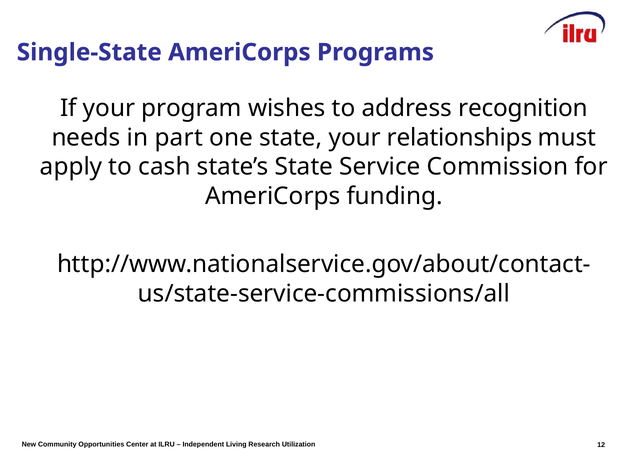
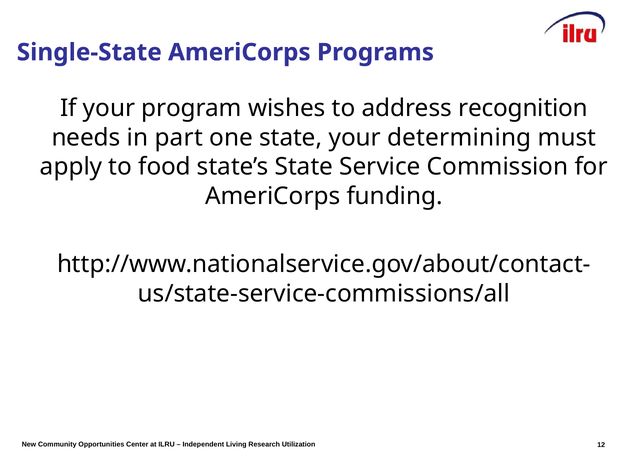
relationships: relationships -> determining
cash: cash -> food
